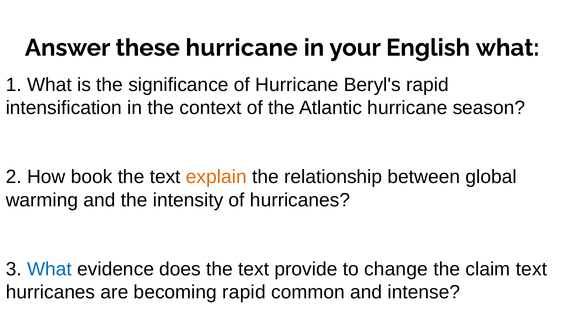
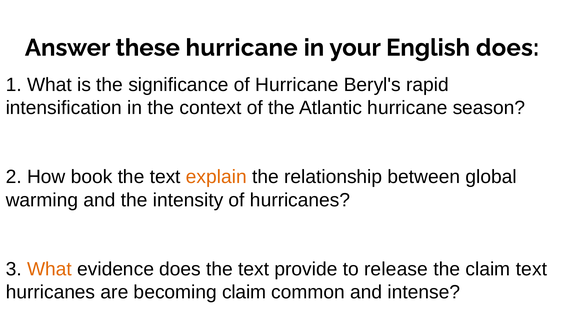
English what: what -> does
What at (49, 269) colour: blue -> orange
change: change -> release
becoming rapid: rapid -> claim
